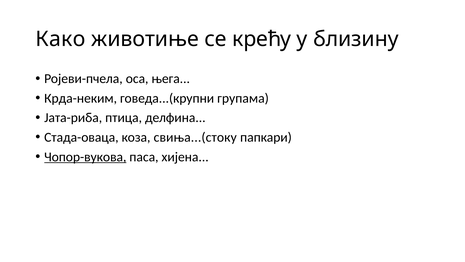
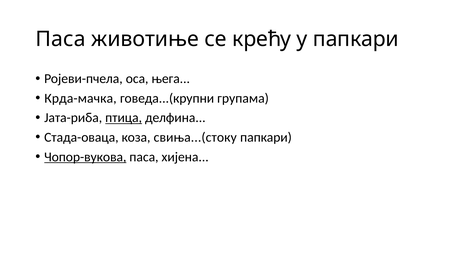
Како at (60, 39): Како -> Паса
у близину: близину -> папкари
Крда-неким: Крда-неким -> Крда-мачка
птица underline: none -> present
